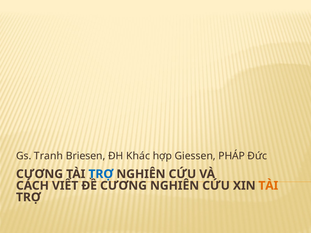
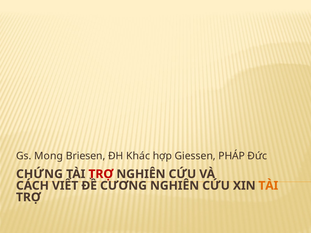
Tranh: Tranh -> Mong
CƯƠNG at (40, 174): CƯƠNG -> CHỨNG
TRỢ at (101, 174) colour: blue -> red
